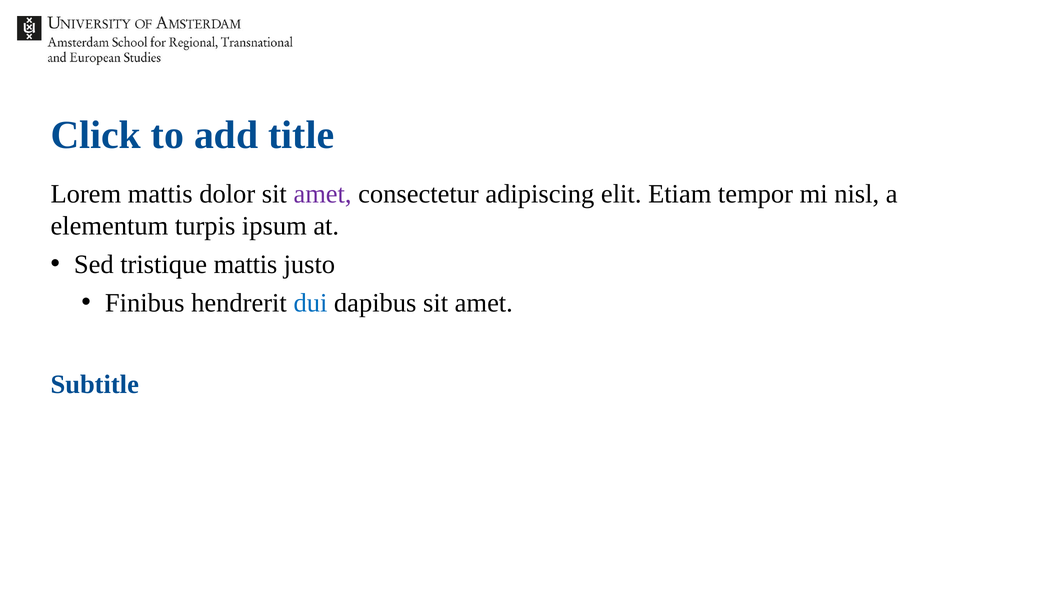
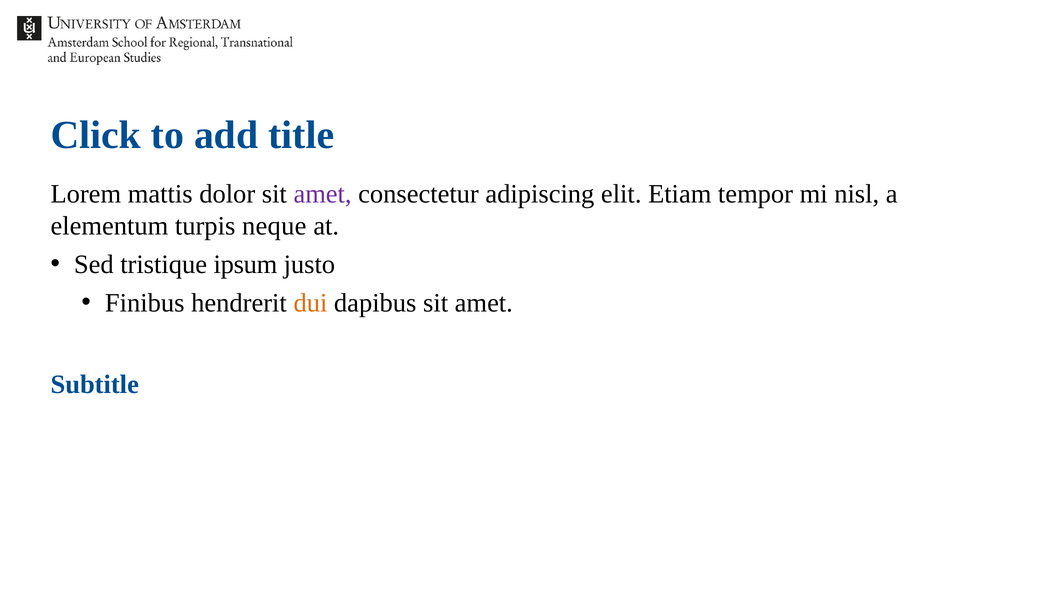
ipsum: ipsum -> neque
tristique mattis: mattis -> ipsum
dui colour: blue -> orange
